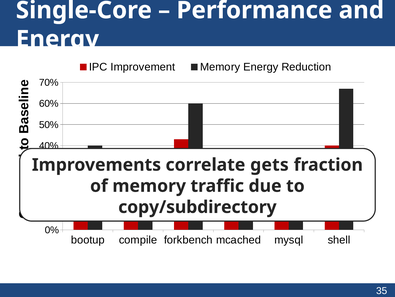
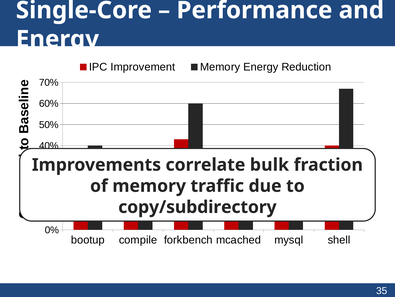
gets: gets -> bulk
